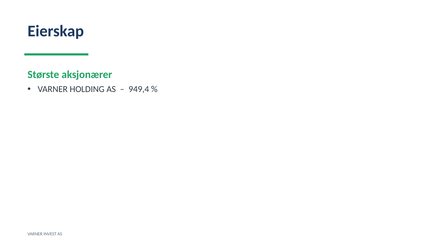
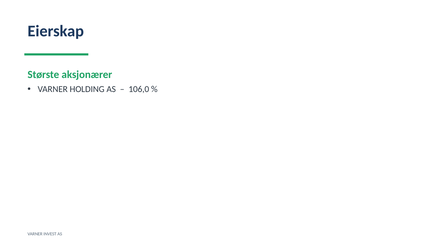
949,4: 949,4 -> 106,0
